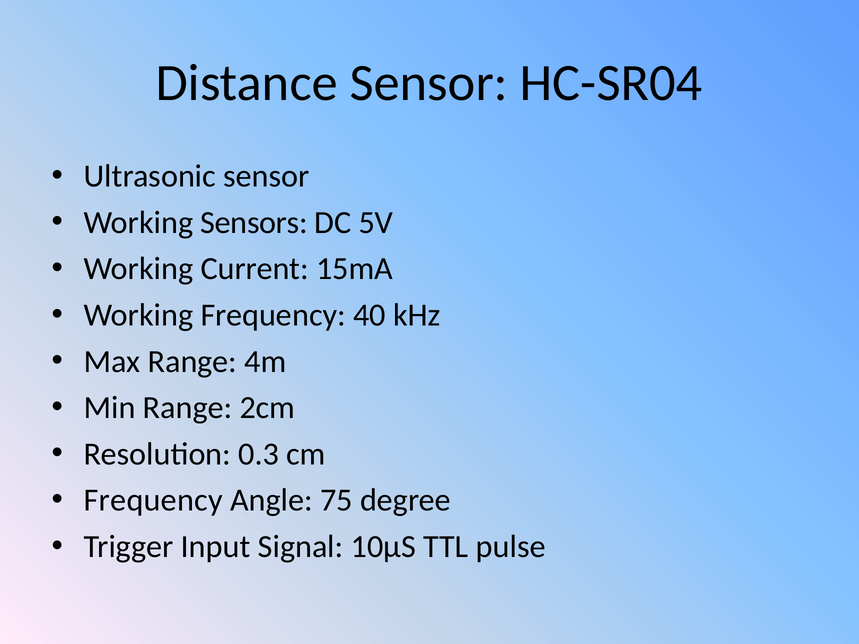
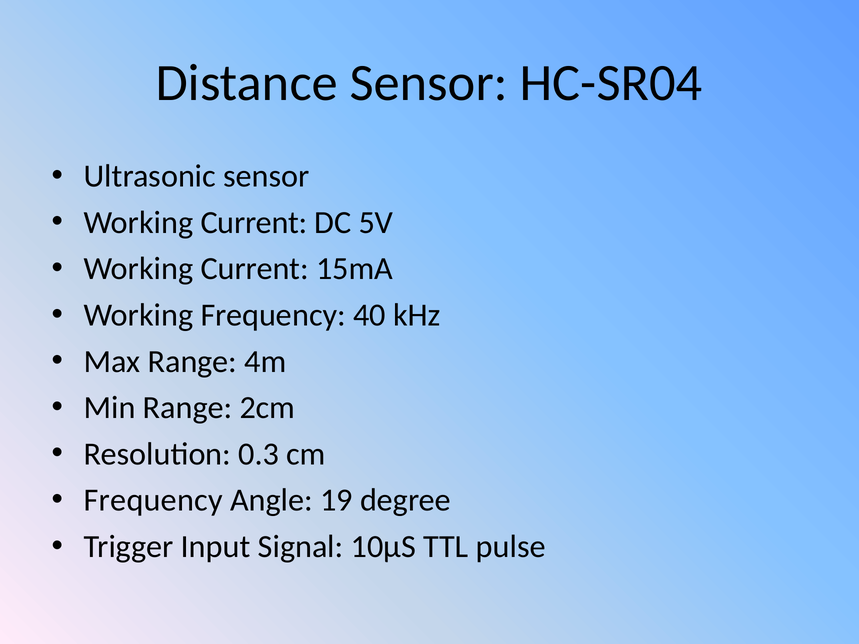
Sensors at (254, 223): Sensors -> Current
75: 75 -> 19
